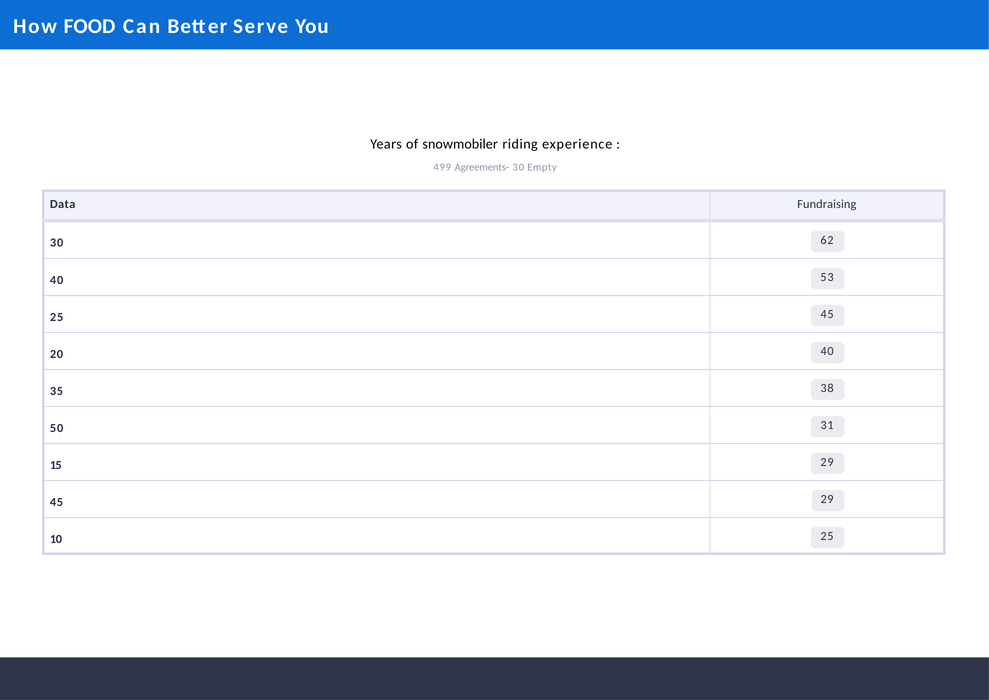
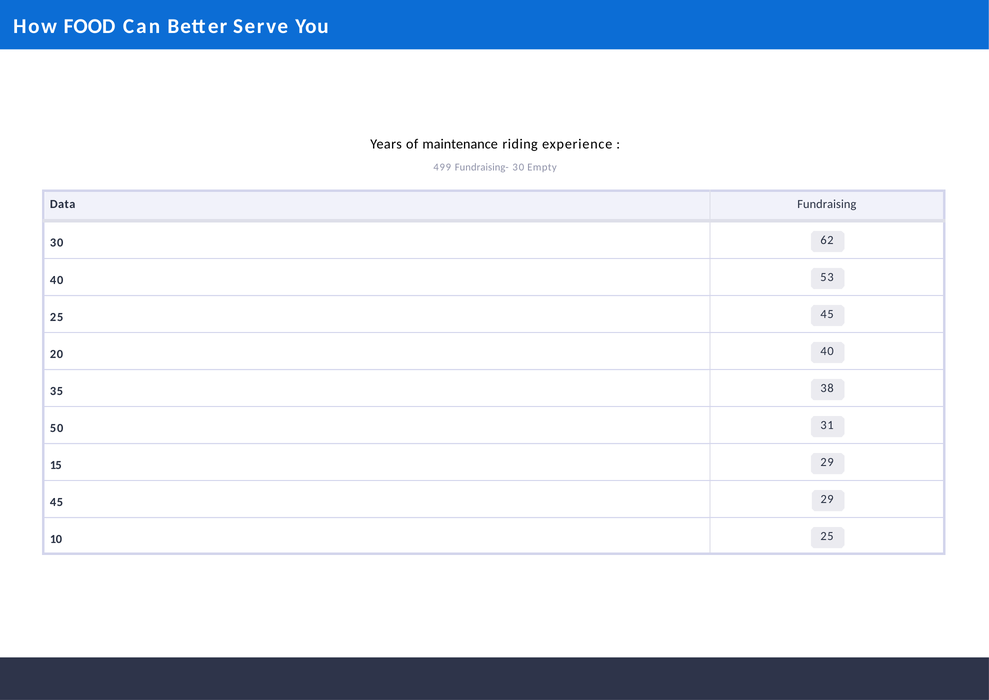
snowmobiler: snowmobiler -> maintenance
Agreements-: Agreements- -> Fundraising-
